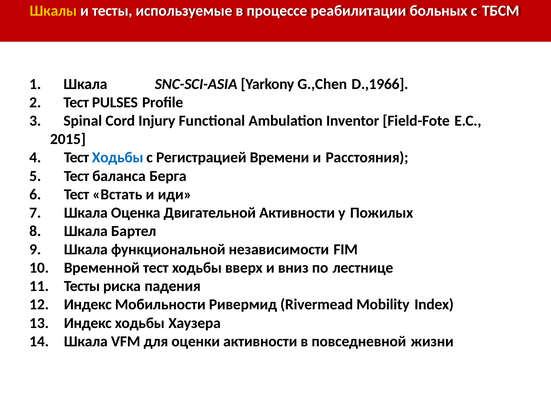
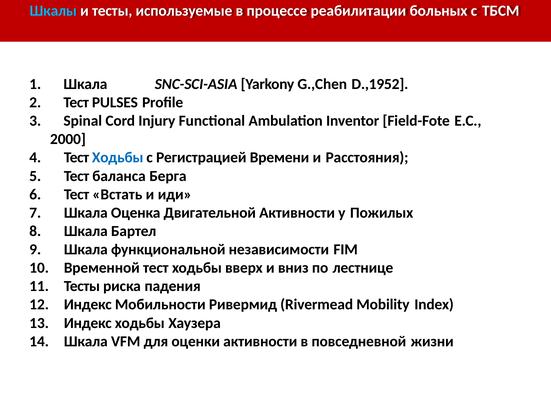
Шкалы colour: yellow -> light blue
D.,1966: D.,1966 -> D.,1952
2015: 2015 -> 2000
